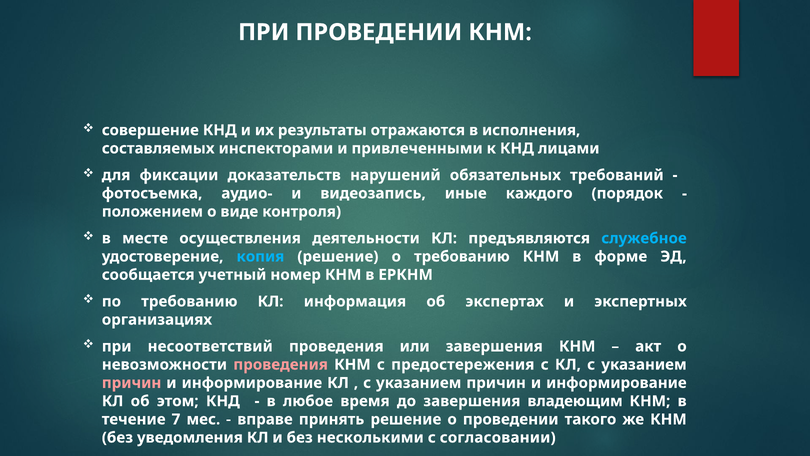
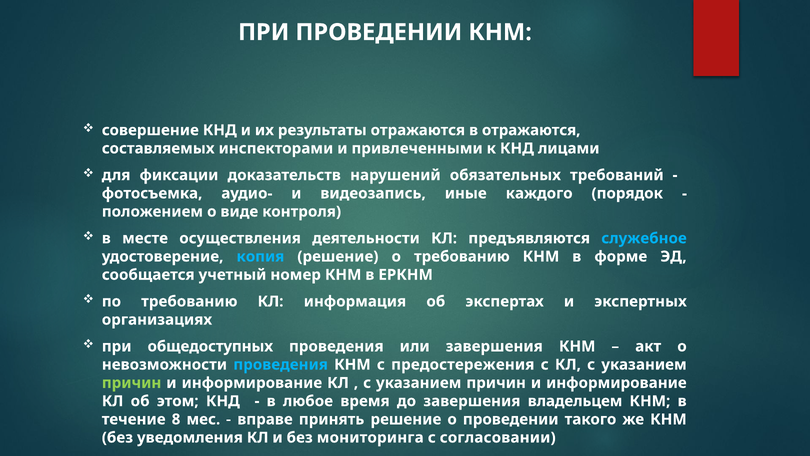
в исполнения: исполнения -> отражаются
несоответствий: несоответствий -> общедоступных
проведения at (281, 364) colour: pink -> light blue
причин at (132, 383) colour: pink -> light green
владеющим: владеющим -> владельцем
7: 7 -> 8
несколькими: несколькими -> мониторинга
